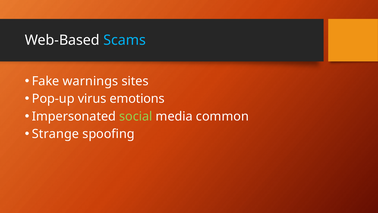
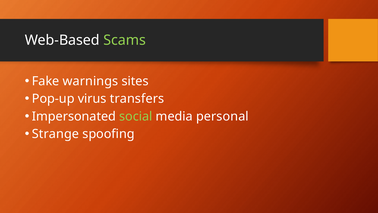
Scams colour: light blue -> light green
emotions: emotions -> transfers
common: common -> personal
